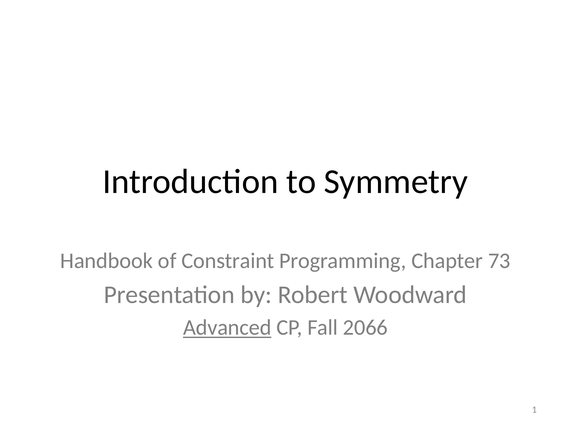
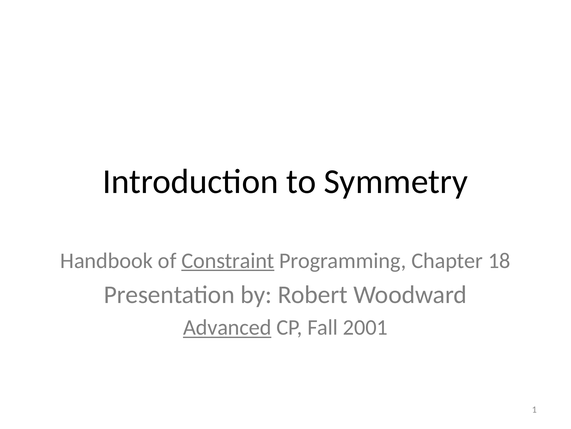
Constraint underline: none -> present
73: 73 -> 18
2066: 2066 -> 2001
